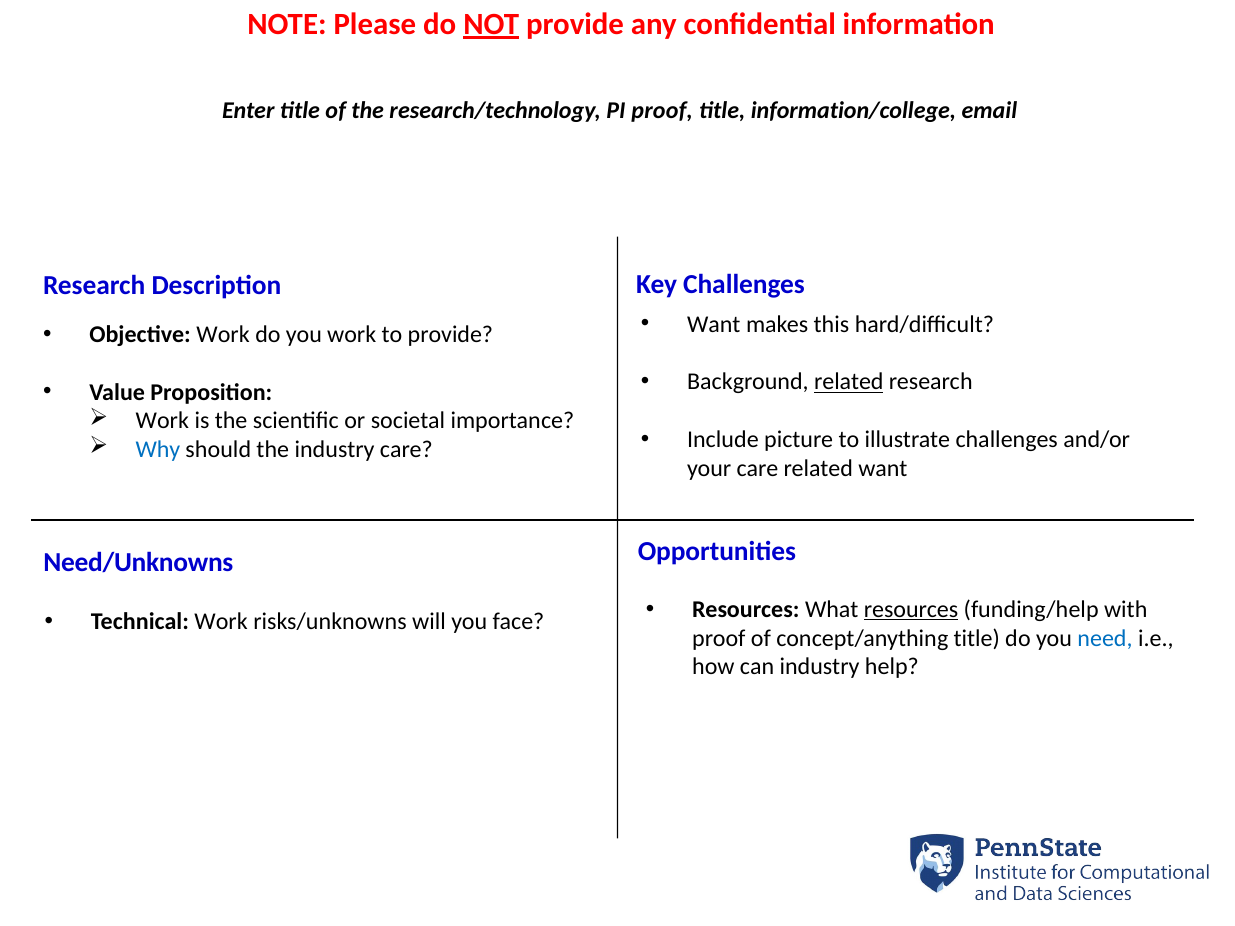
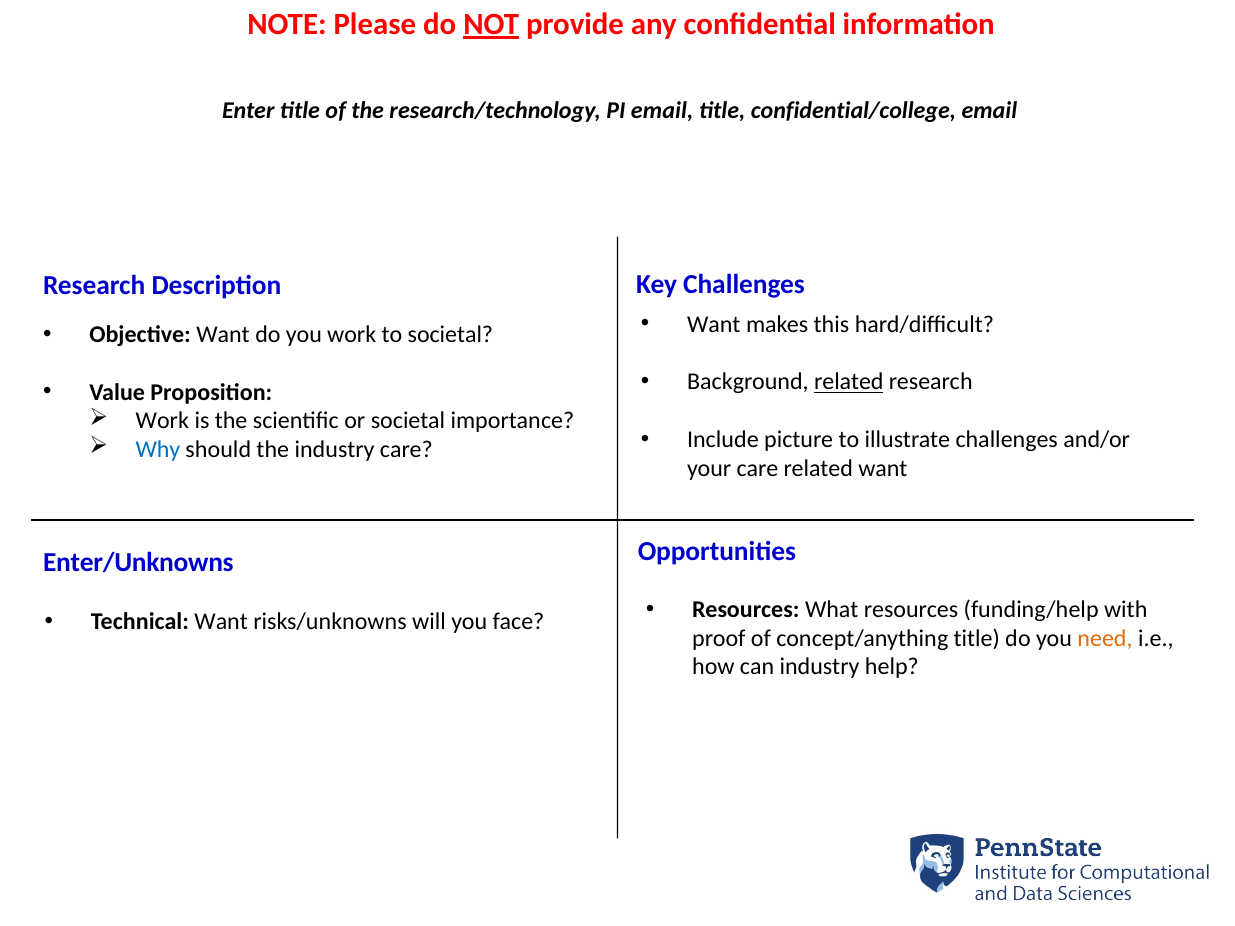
PI proof: proof -> email
information/college: information/college -> confidential/college
Objective Work: Work -> Want
to provide: provide -> societal
Need/Unknowns: Need/Unknowns -> Enter/Unknowns
resources at (911, 610) underline: present -> none
Technical Work: Work -> Want
need colour: blue -> orange
